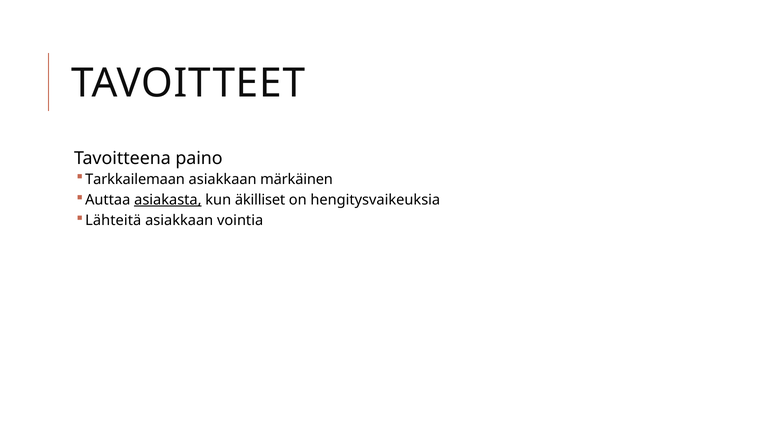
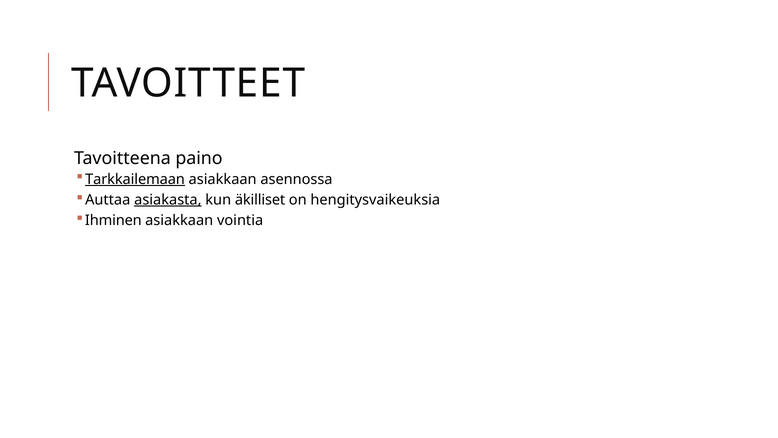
Tarkkailemaan underline: none -> present
märkäinen: märkäinen -> asennossa
Lähteitä: Lähteitä -> Ihminen
